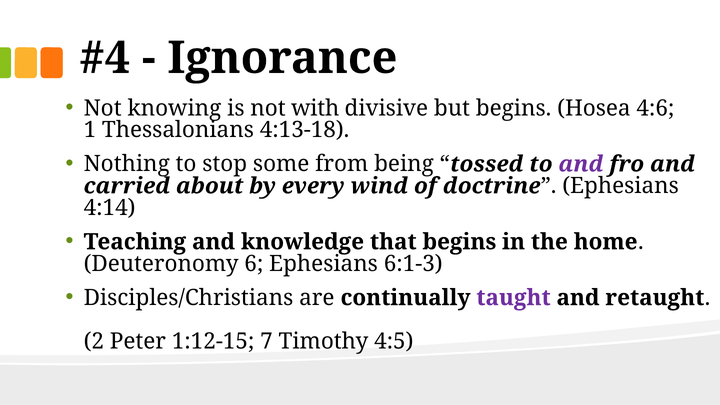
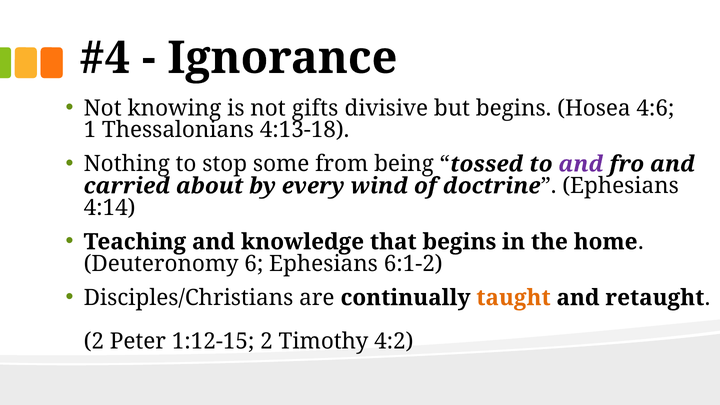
with: with -> gifts
6:1-3: 6:1-3 -> 6:1-2
taught colour: purple -> orange
1:12-15 7: 7 -> 2
4:5: 4:5 -> 4:2
